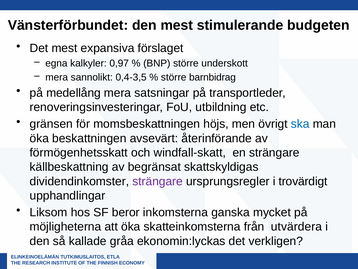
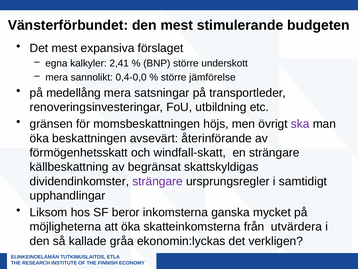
0,97: 0,97 -> 2,41
0,4-3,5: 0,4-3,5 -> 0,4-0,0
barnbidrag: barnbidrag -> jämförelse
ska colour: blue -> purple
trovärdigt: trovärdigt -> samtidigt
